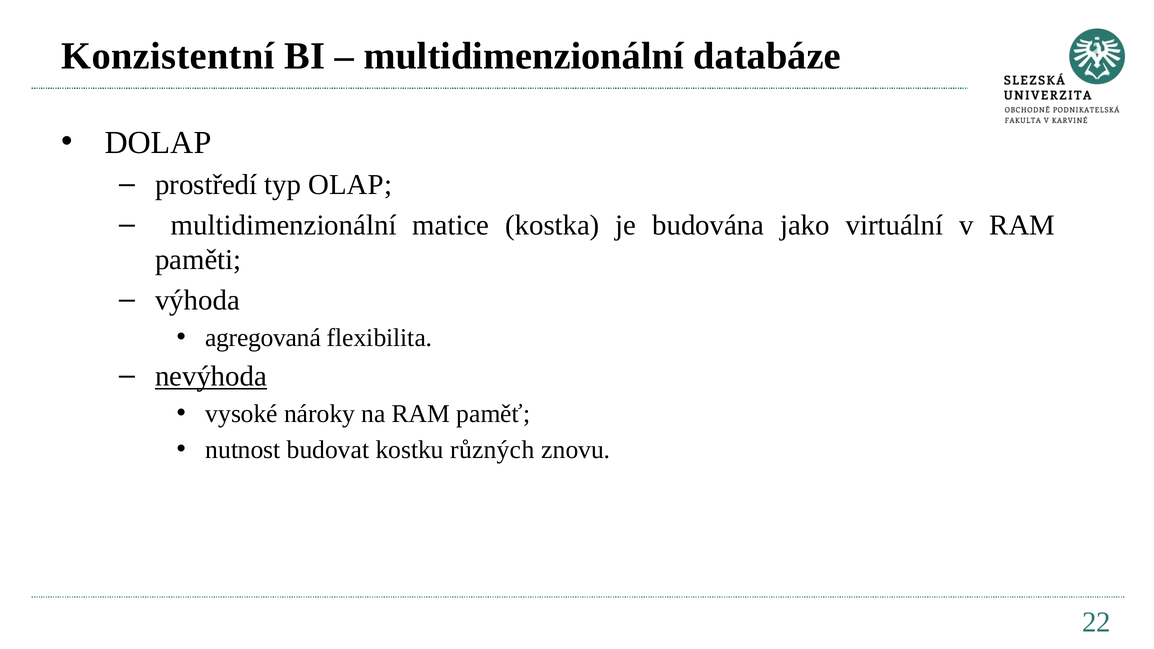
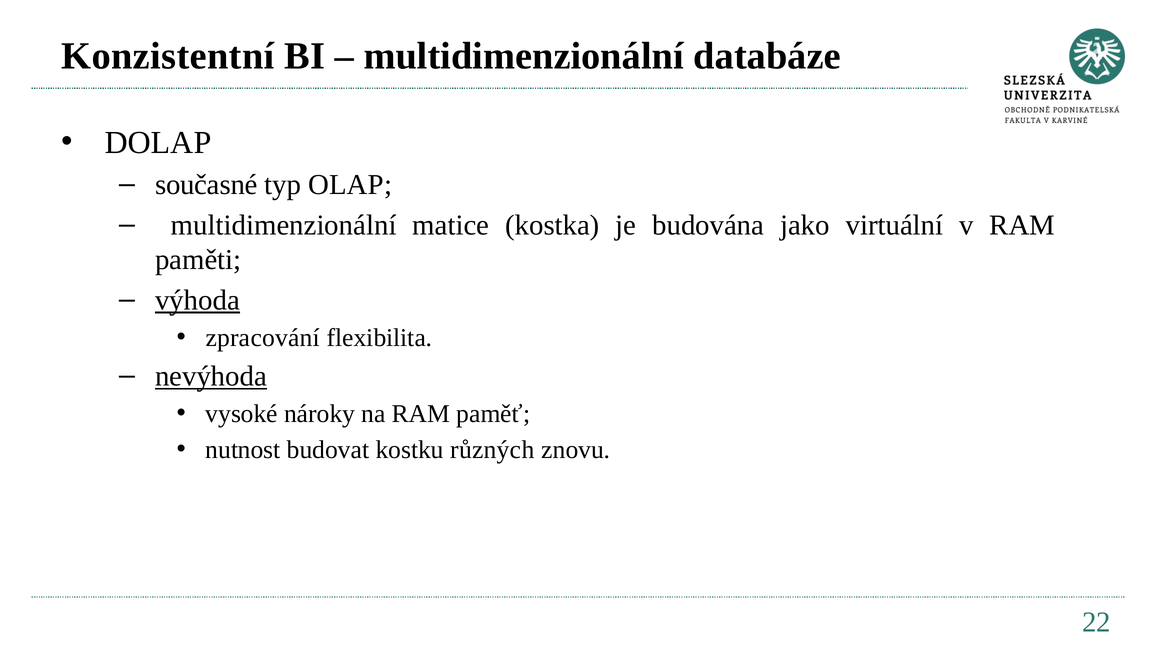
prostředí: prostředí -> současné
výhoda underline: none -> present
agregovaná: agregovaná -> zpracování
